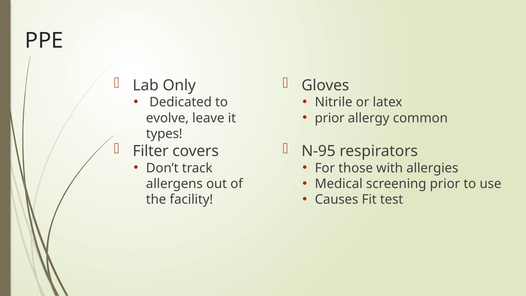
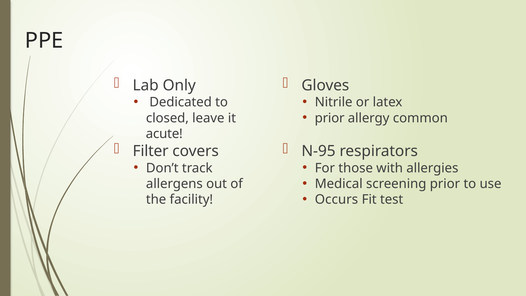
evolve: evolve -> closed
types: types -> acute
Causes: Causes -> Occurs
